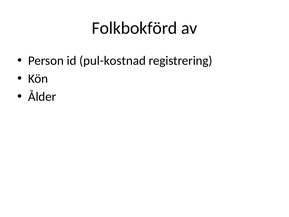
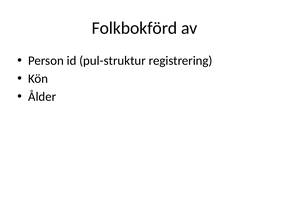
pul-kostnad: pul-kostnad -> pul-struktur
